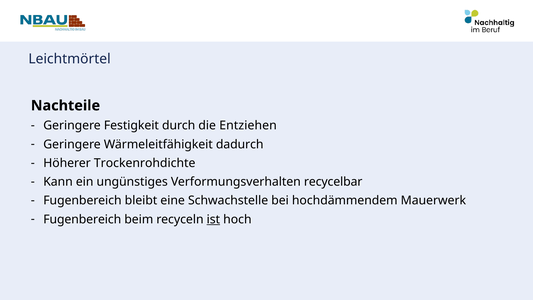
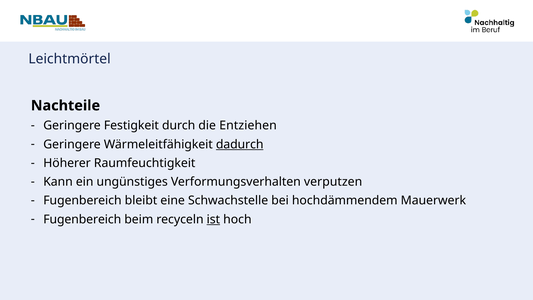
dadurch underline: none -> present
Trockenrohdichte: Trockenrohdichte -> Raumfeuchtigkeit
recycelbar: recycelbar -> verputzen
